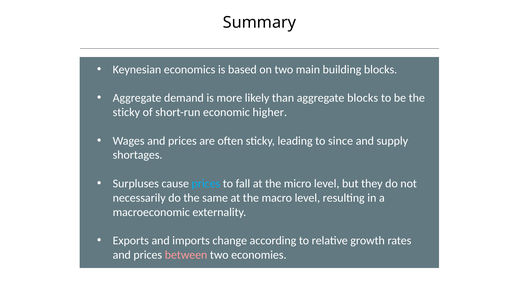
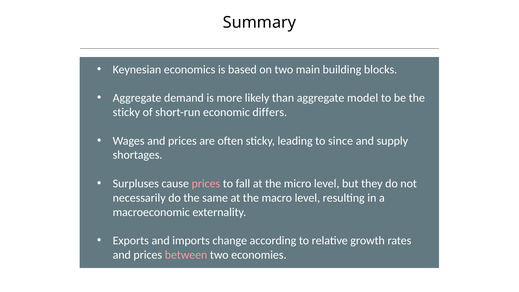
aggregate blocks: blocks -> model
higher: higher -> differs
prices at (206, 184) colour: light blue -> pink
